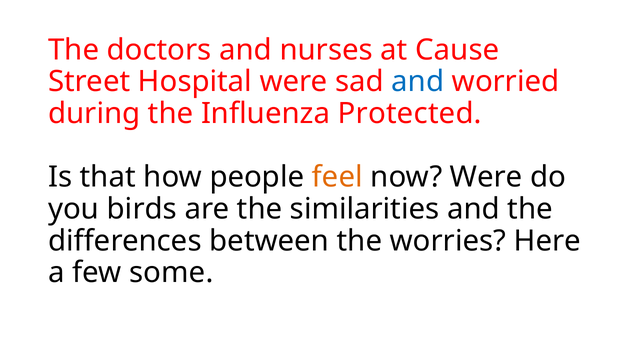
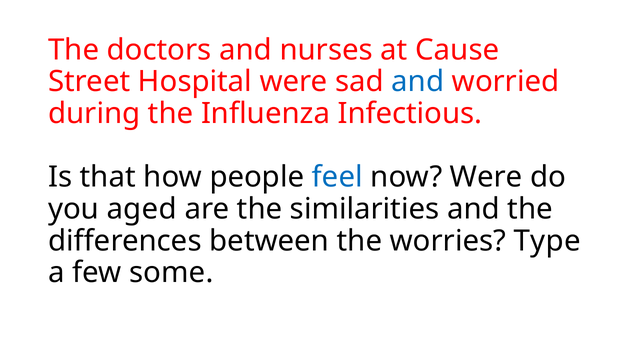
Protected: Protected -> Infectious
feel colour: orange -> blue
birds: birds -> aged
Here: Here -> Type
